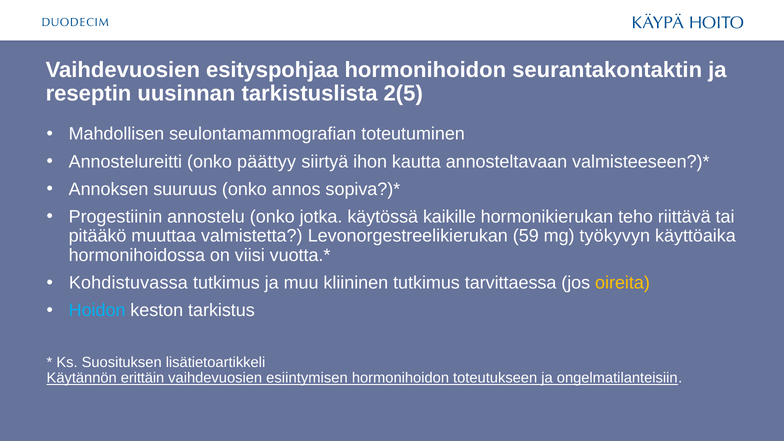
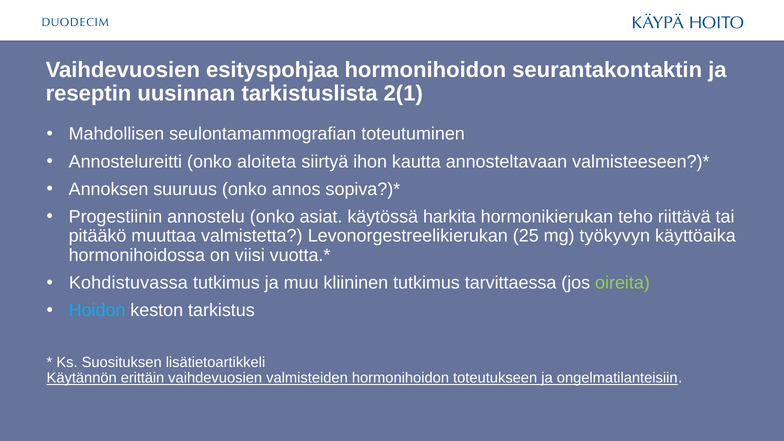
2(5: 2(5 -> 2(1
päättyy: päättyy -> aloiteta
jotka: jotka -> asiat
kaikille: kaikille -> harkita
59: 59 -> 25
oireita colour: yellow -> light green
esiintymisen: esiintymisen -> valmisteiden
